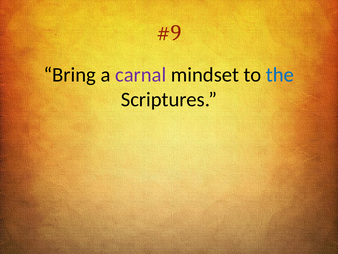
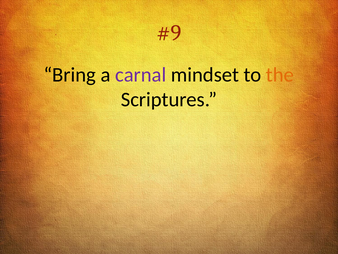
the colour: blue -> orange
